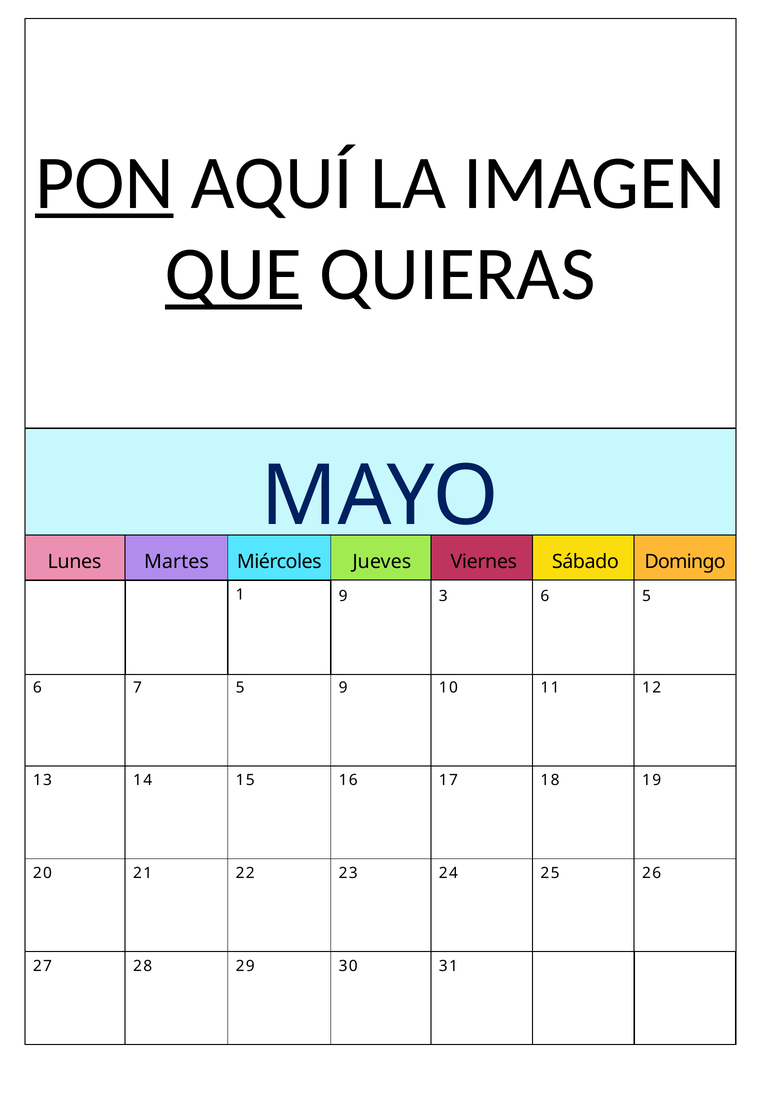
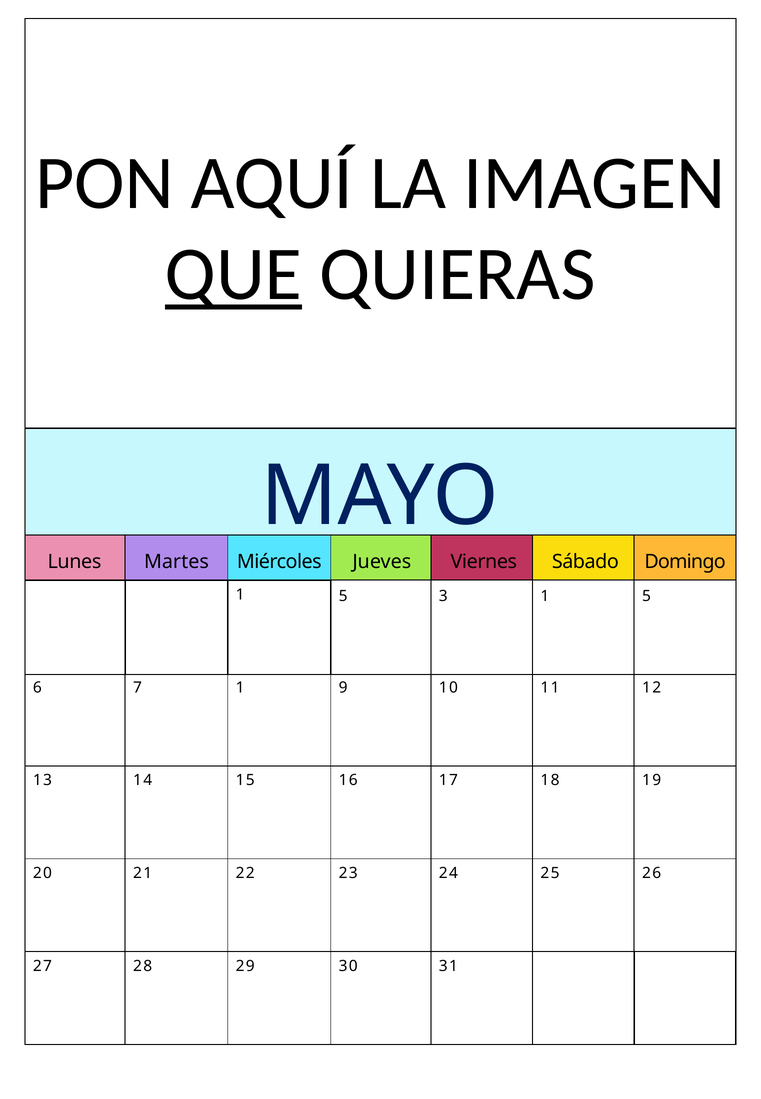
PON underline: present -> none
9 at (343, 596): 9 -> 5
3 6: 6 -> 1
7 5: 5 -> 1
